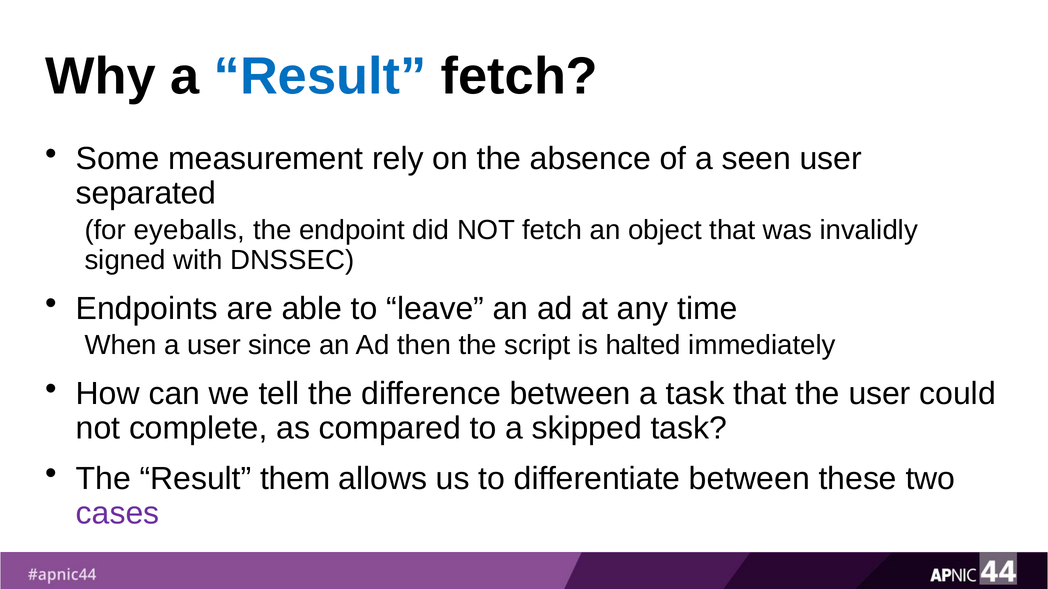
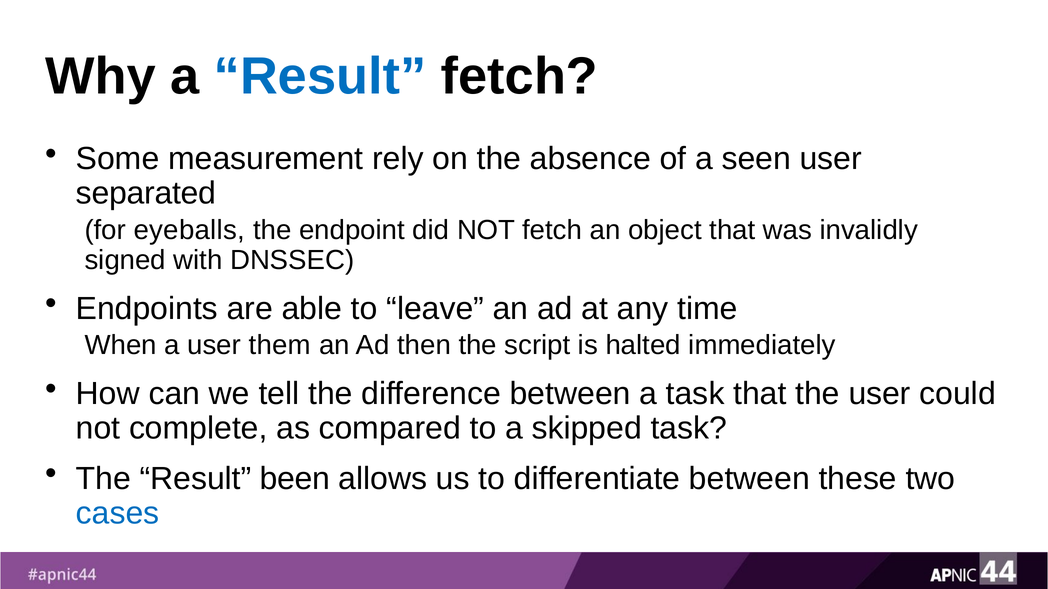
since: since -> them
them: them -> been
cases colour: purple -> blue
